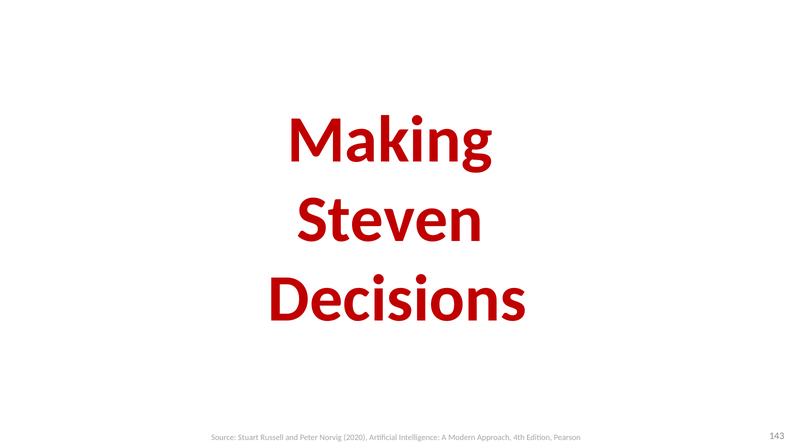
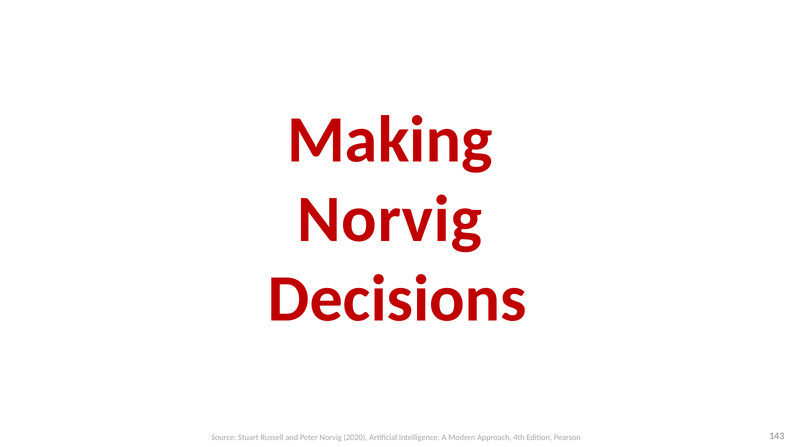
Steven at (390, 219): Steven -> Norvig
